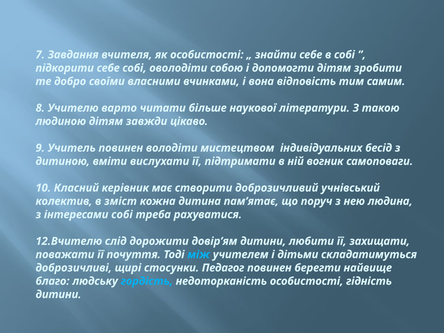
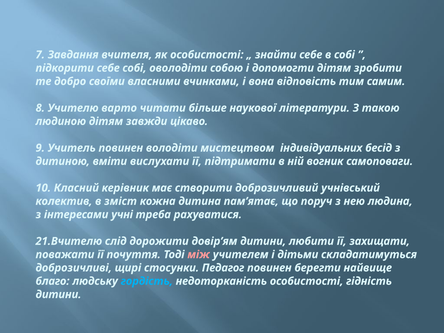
інтересами собі: собі -> учні
12.Вчителю: 12.Вчителю -> 21.Вчителю
між colour: light blue -> pink
